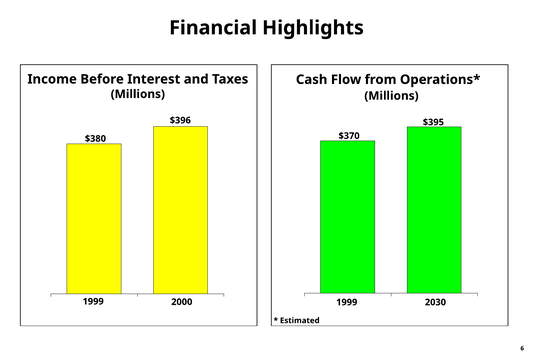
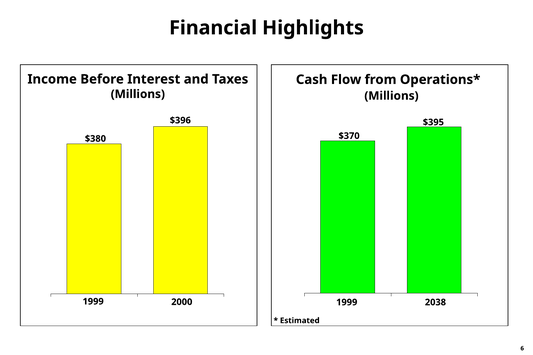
2030: 2030 -> 2038
